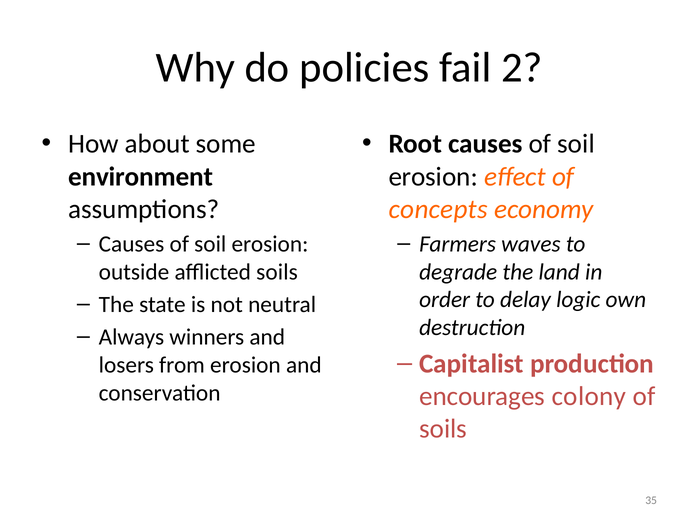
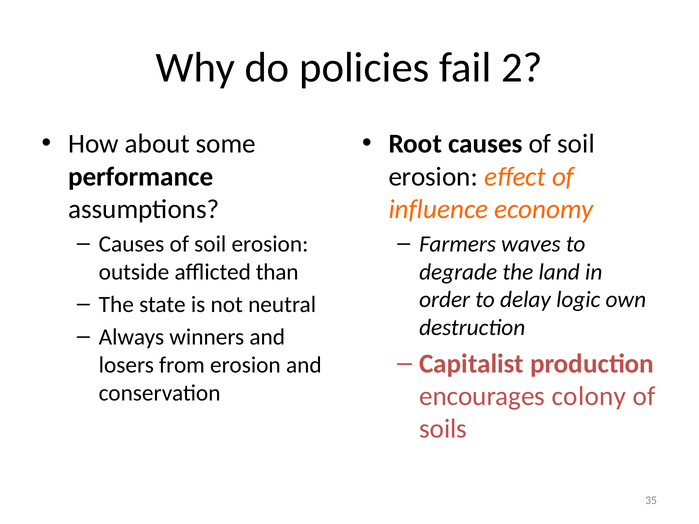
environment: environment -> performance
concepts: concepts -> influence
afflicted soils: soils -> than
